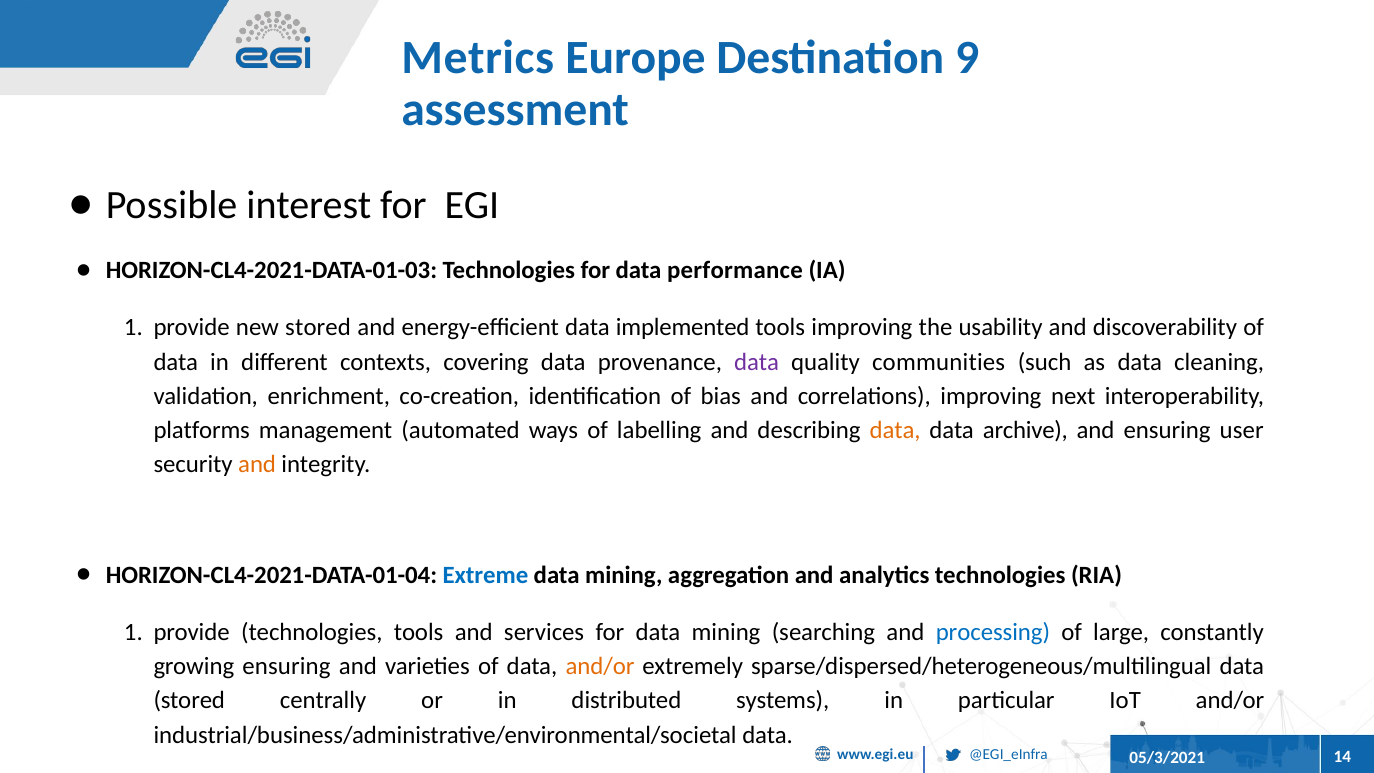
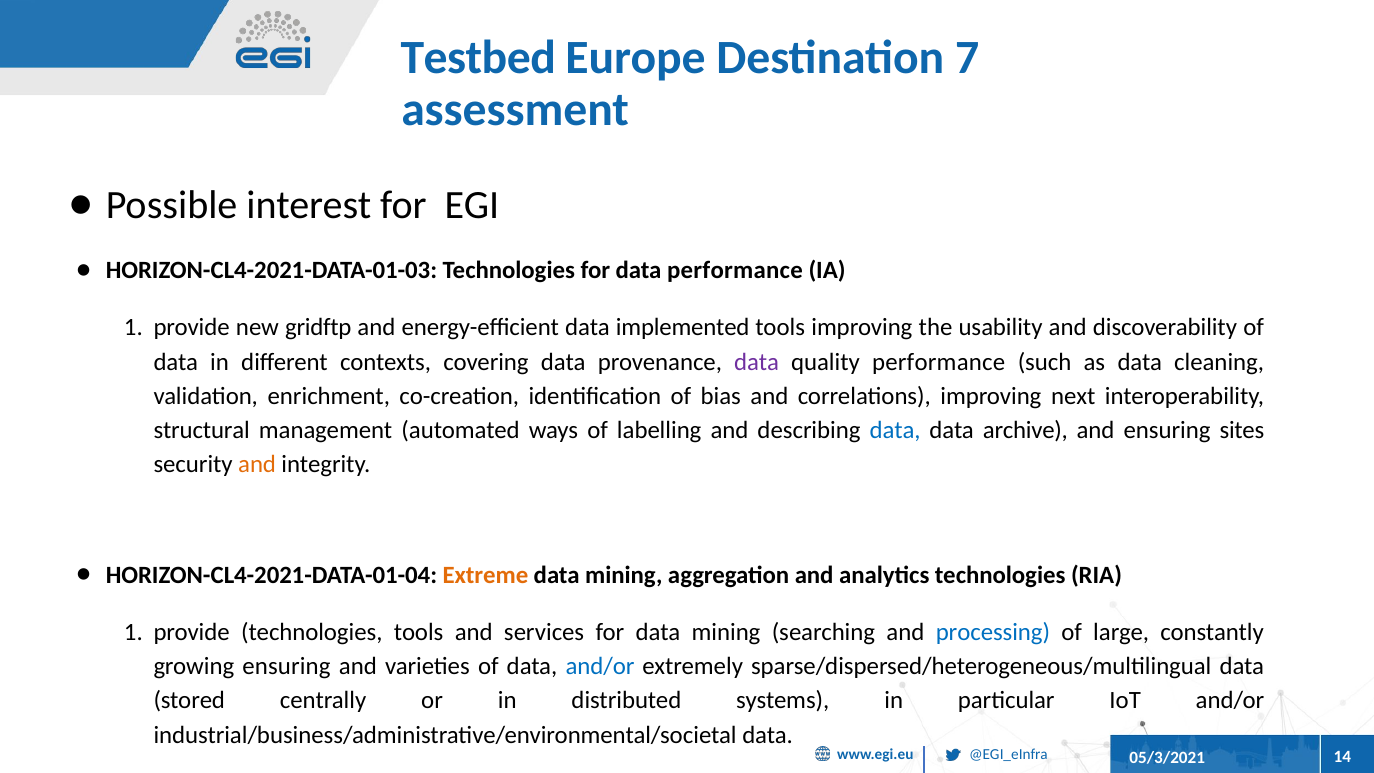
Metrics: Metrics -> Testbed
9: 9 -> 7
new stored: stored -> gridftp
quality communities: communities -> performance
platforms: platforms -> structural
data at (895, 430) colour: orange -> blue
user: user -> sites
Extreme colour: blue -> orange
and/or at (600, 666) colour: orange -> blue
